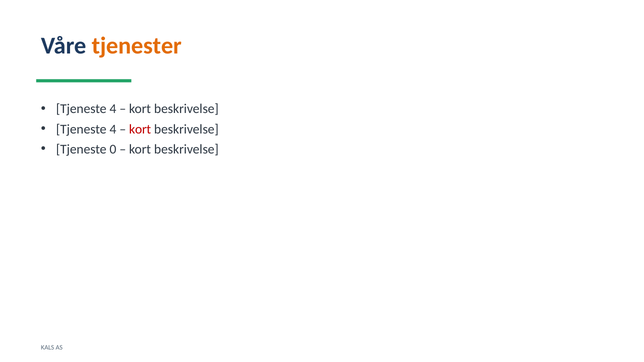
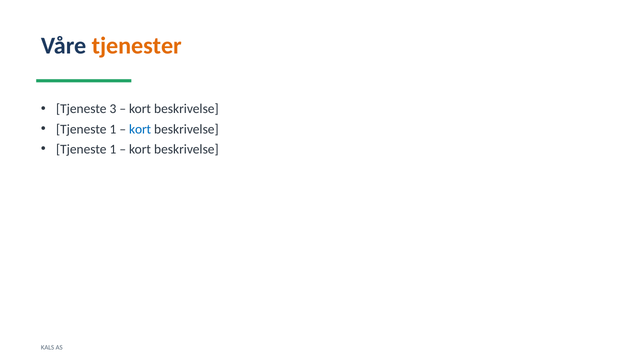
4 at (113, 109): 4 -> 3
4 at (113, 129): 4 -> 1
kort at (140, 129) colour: red -> blue
0 at (113, 149): 0 -> 1
